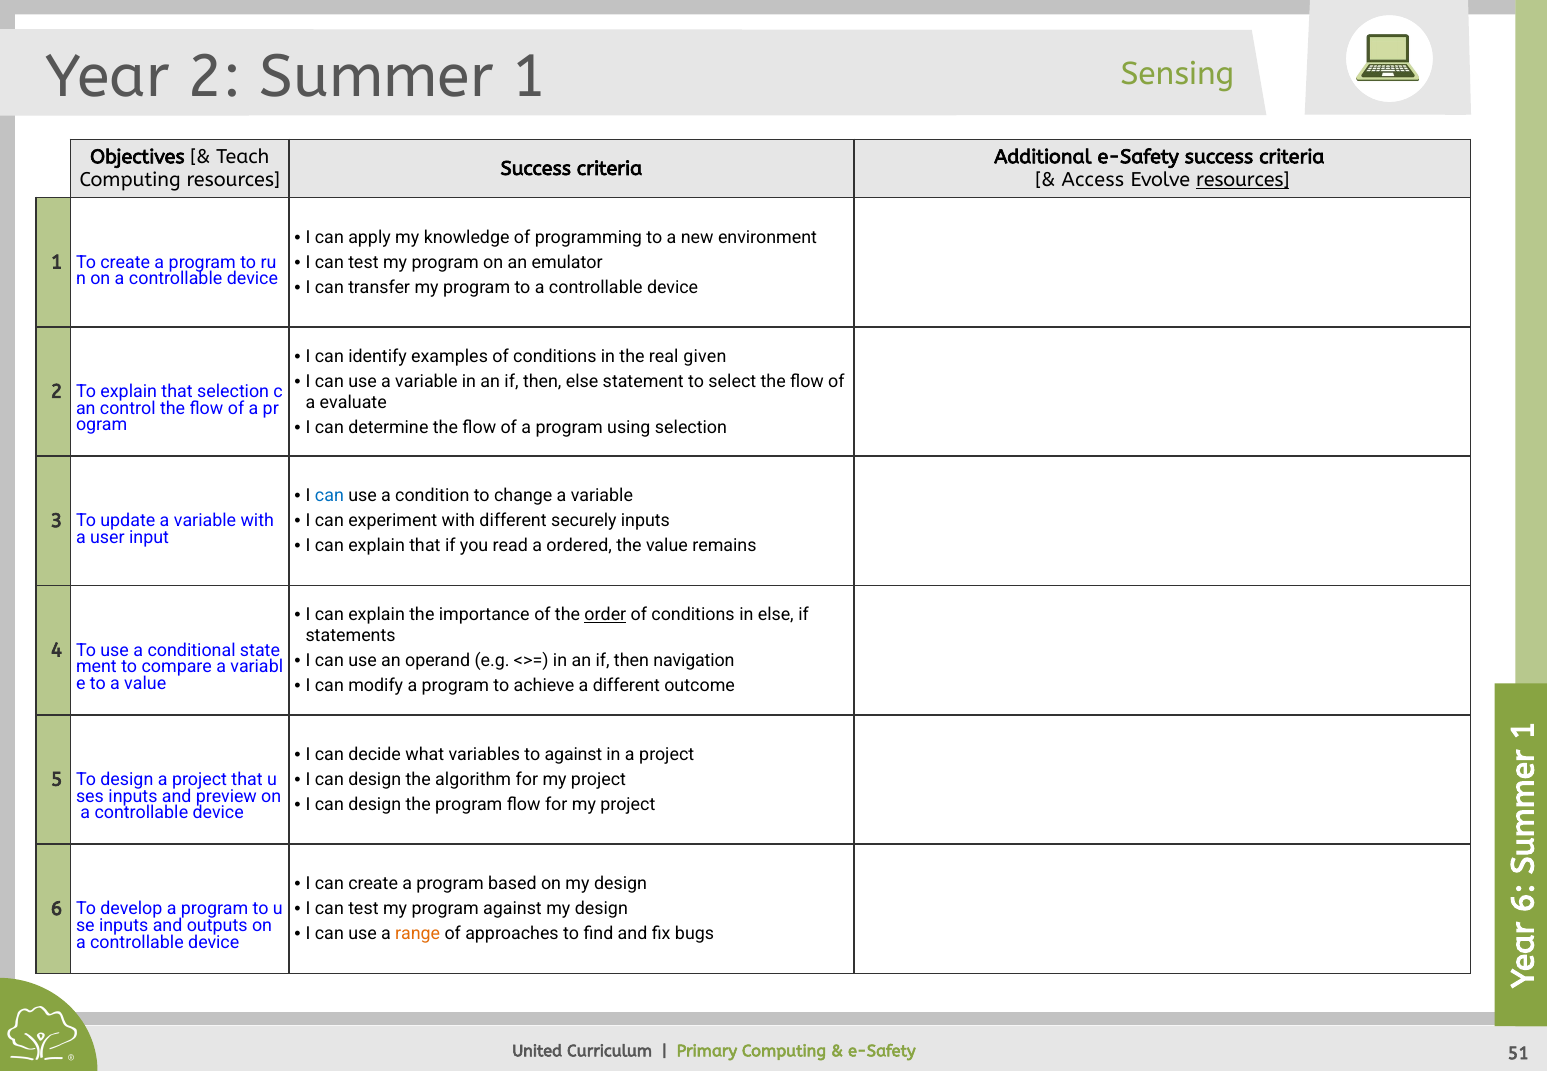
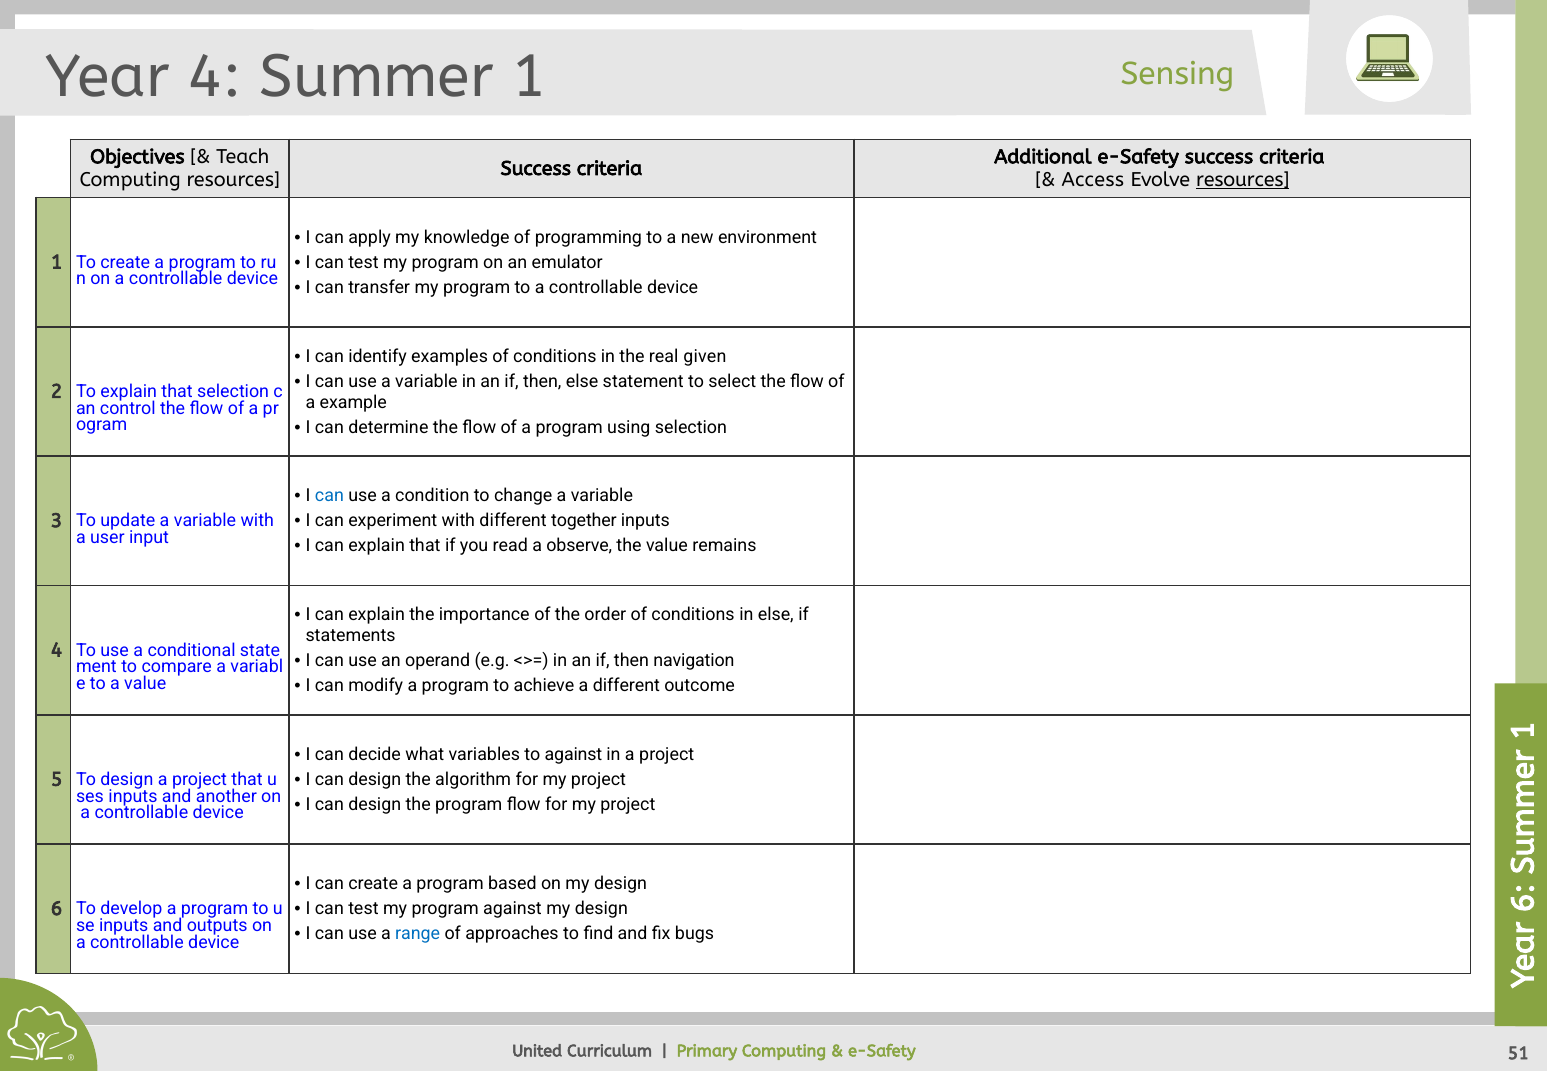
Year 2: 2 -> 4
evaluate: evaluate -> example
securely: securely -> together
ordered: ordered -> observe
order underline: present -> none
preview: preview -> another
range colour: orange -> blue
